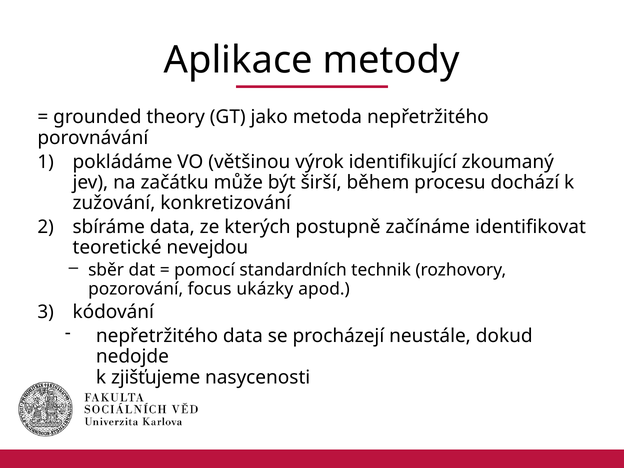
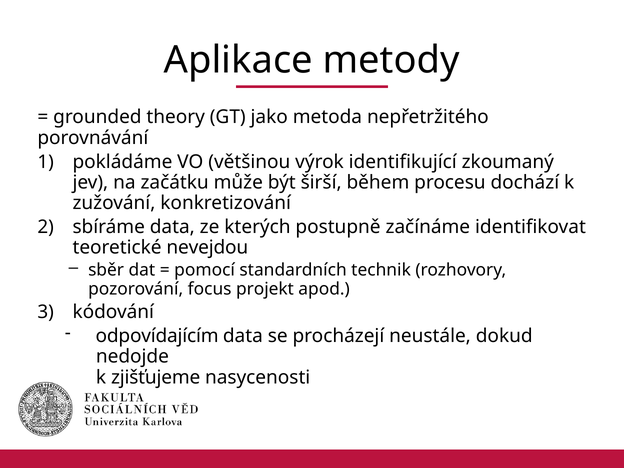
ukázky: ukázky -> projekt
nepřetržitého at (157, 336): nepřetržitého -> odpovídajícím
